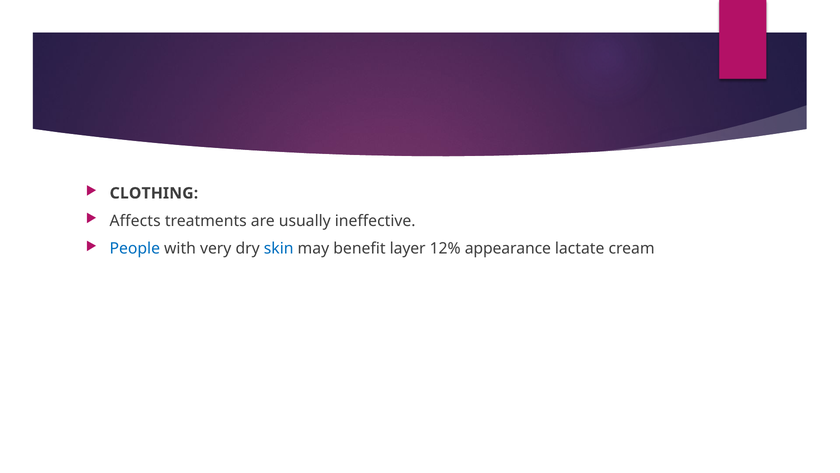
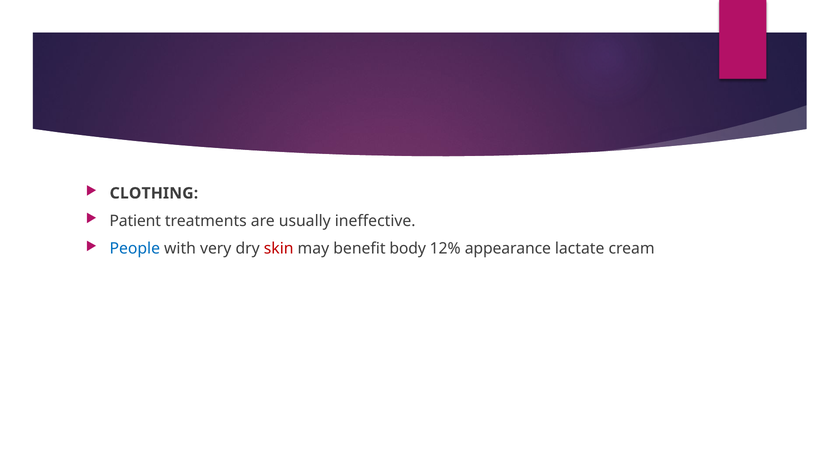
Affects: Affects -> Patient
skin colour: blue -> red
layer: layer -> body
